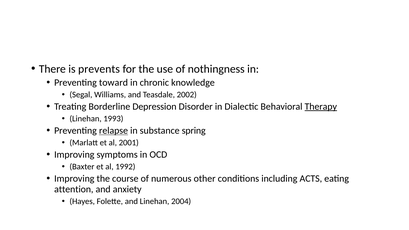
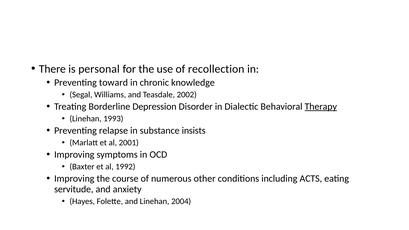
prevents: prevents -> personal
nothingness: nothingness -> recollection
relapse underline: present -> none
spring: spring -> insists
attention: attention -> servitude
